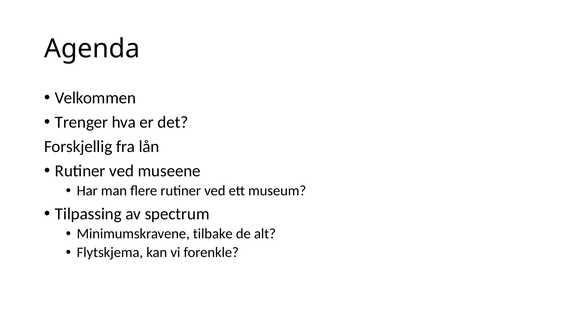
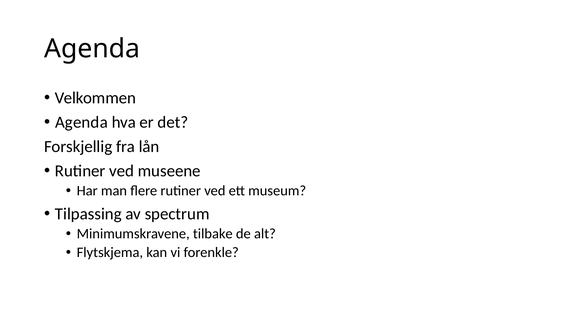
Trenger at (82, 122): Trenger -> Agenda
